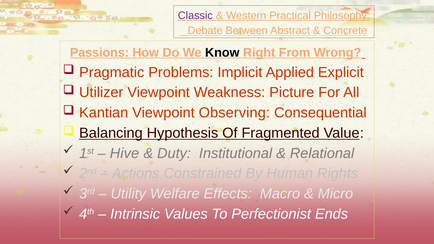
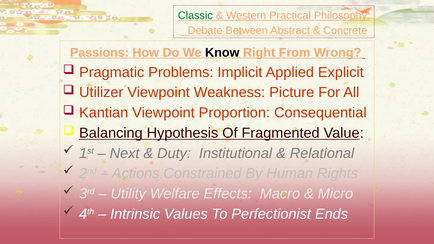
Classic colour: purple -> green
Observing: Observing -> Proportion
Hive: Hive -> Next
